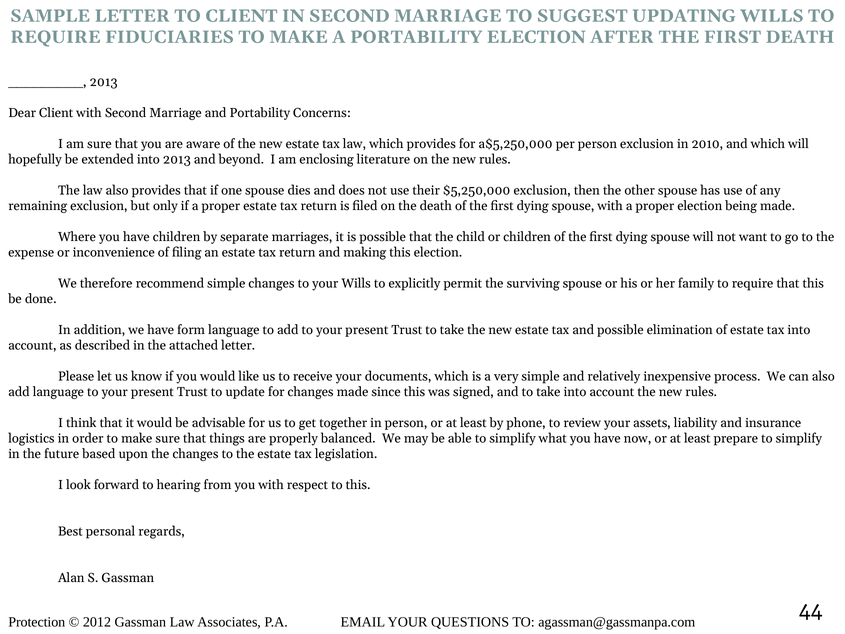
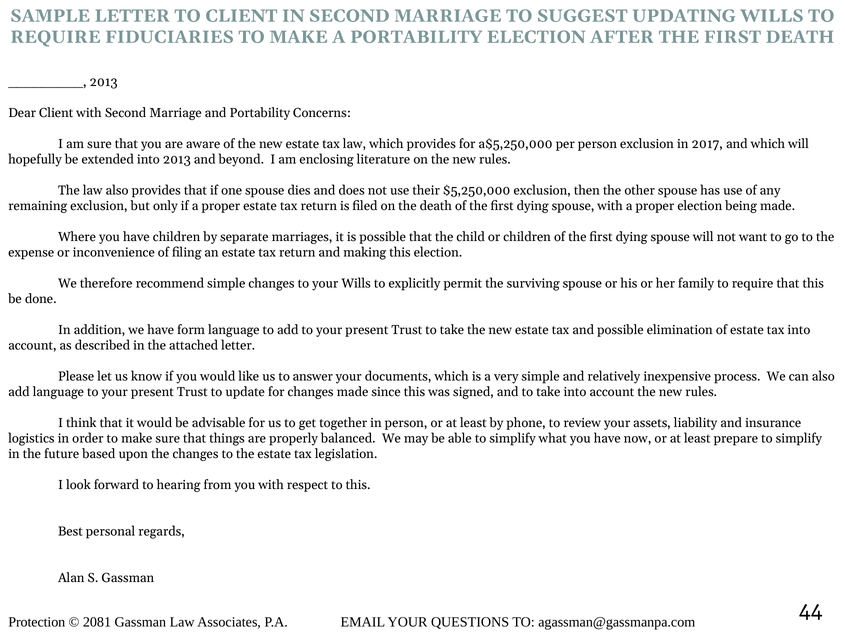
2010: 2010 -> 2017
receive: receive -> answer
2012: 2012 -> 2081
